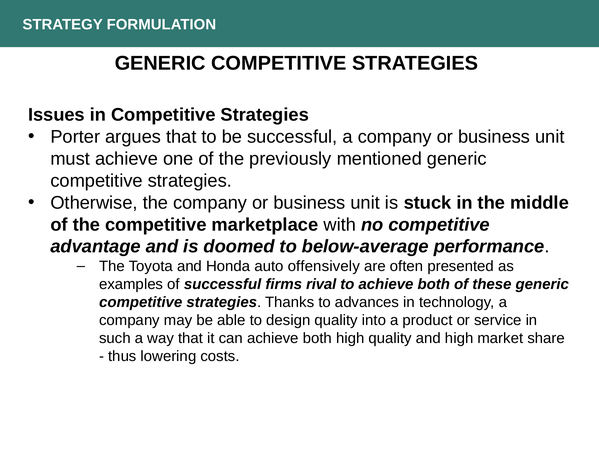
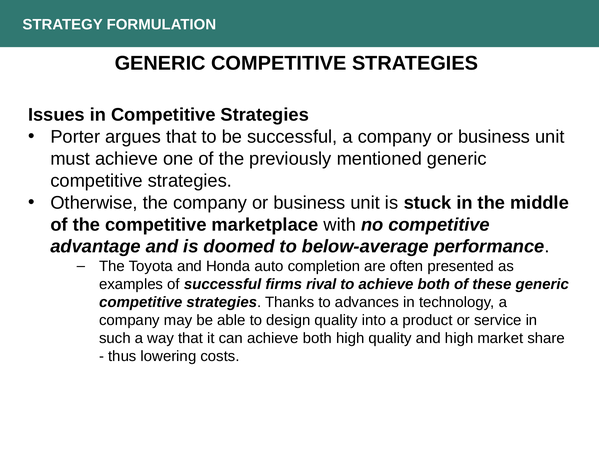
offensively: offensively -> completion
